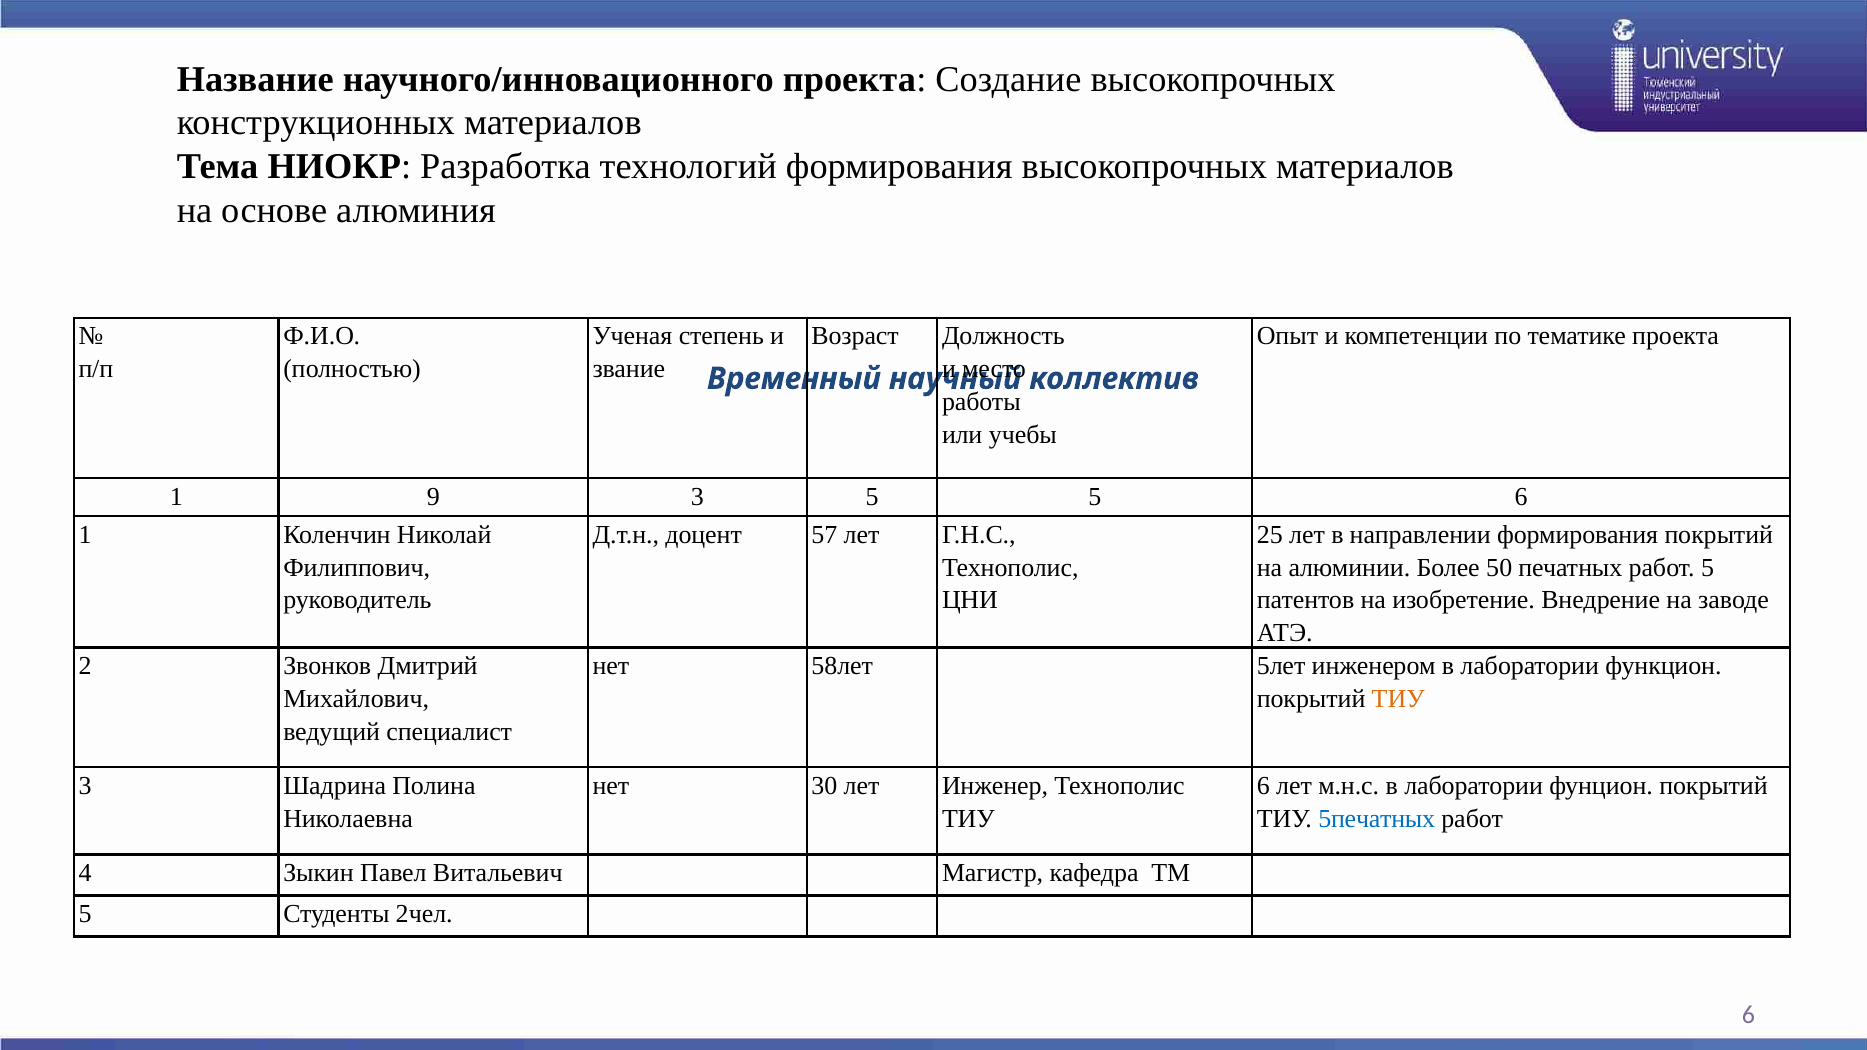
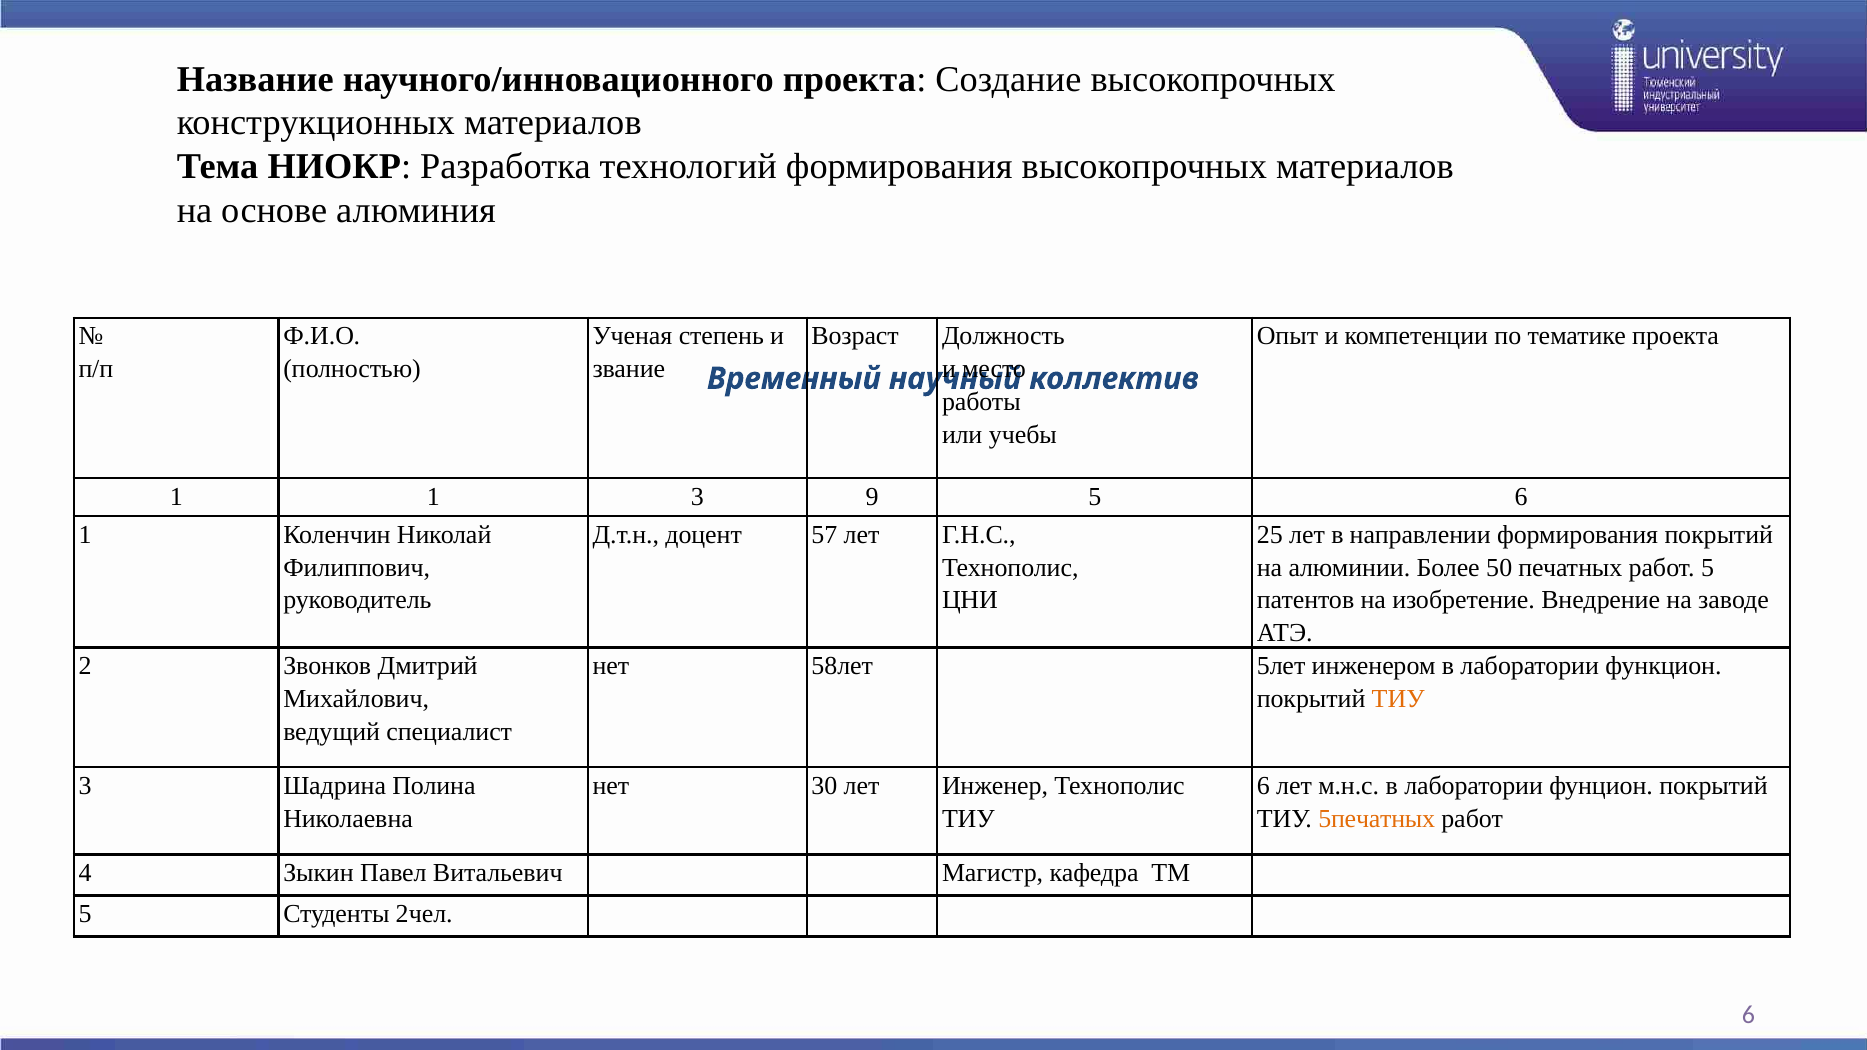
1 9: 9 -> 1
3 5: 5 -> 9
5печатных colour: blue -> orange
